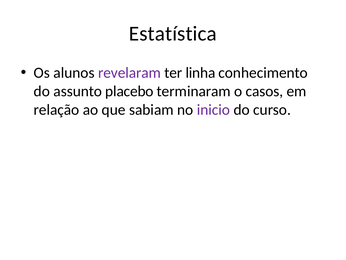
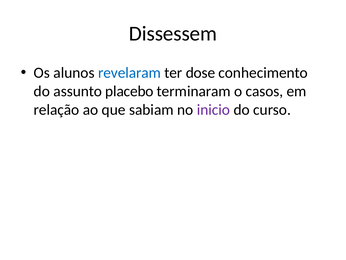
Estatística: Estatística -> Dissessem
revelaram colour: purple -> blue
linha: linha -> dose
